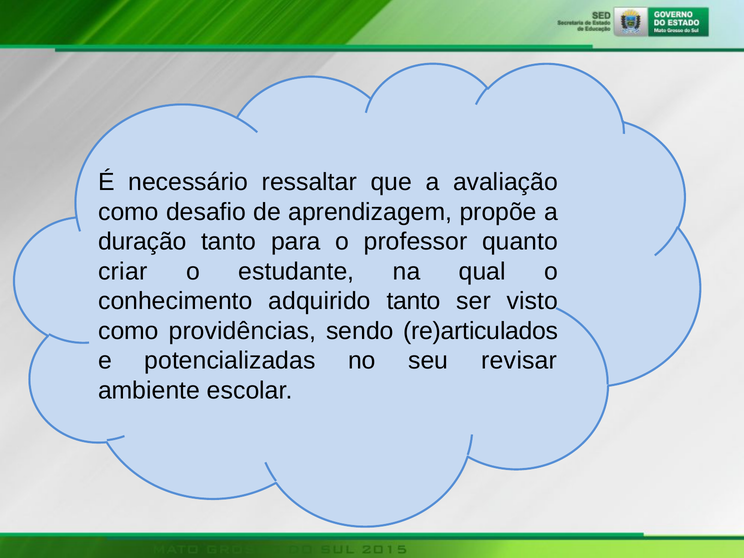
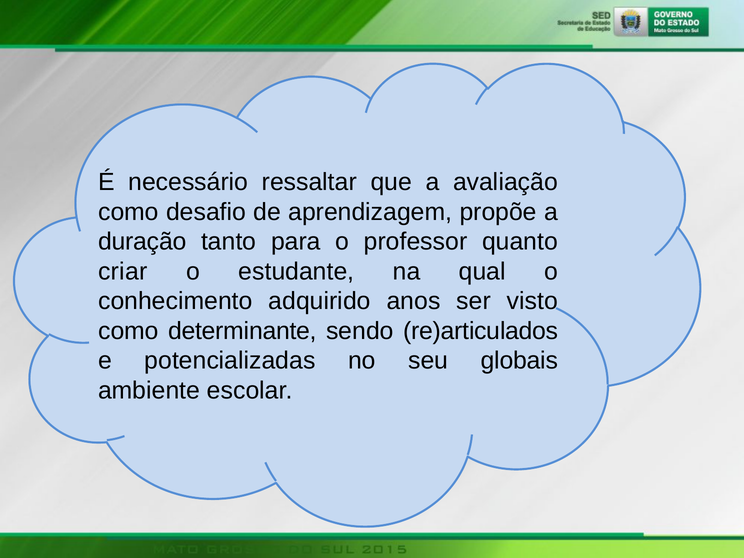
adquirido tanto: tanto -> anos
providências: providências -> determinante
revisar: revisar -> globais
